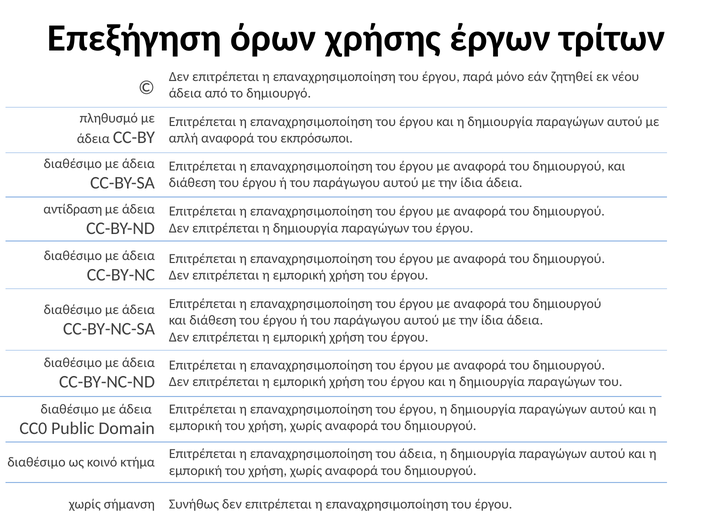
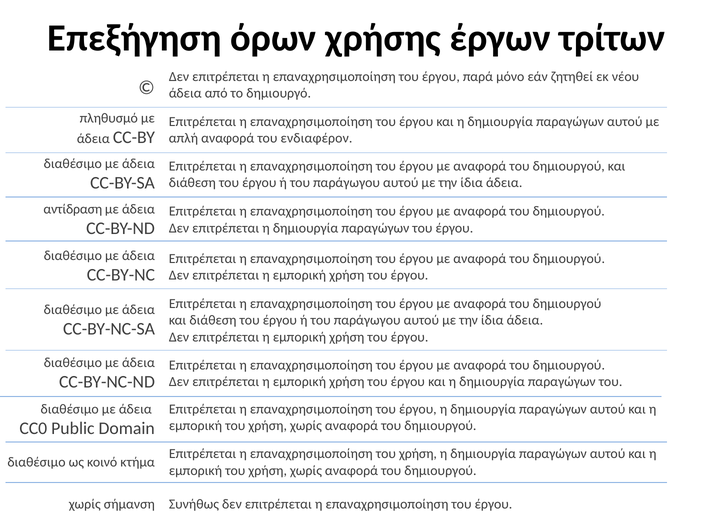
εκπρόσωποι: εκπρόσωποι -> ενδιαφέρον
επαναχρησιμοποίηση του άδεια: άδεια -> χρήση
